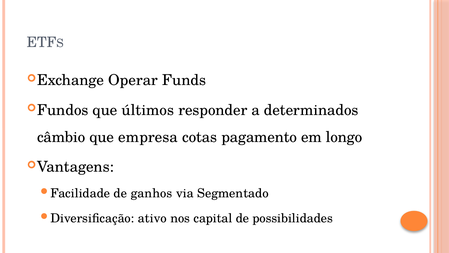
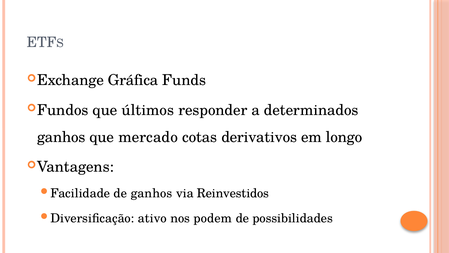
Operar: Operar -> Gráfica
câmbio at (61, 137): câmbio -> ganhos
empresa: empresa -> mercado
pagamento: pagamento -> derivativos
Segmentado: Segmentado -> Reinvestidos
capital: capital -> podem
